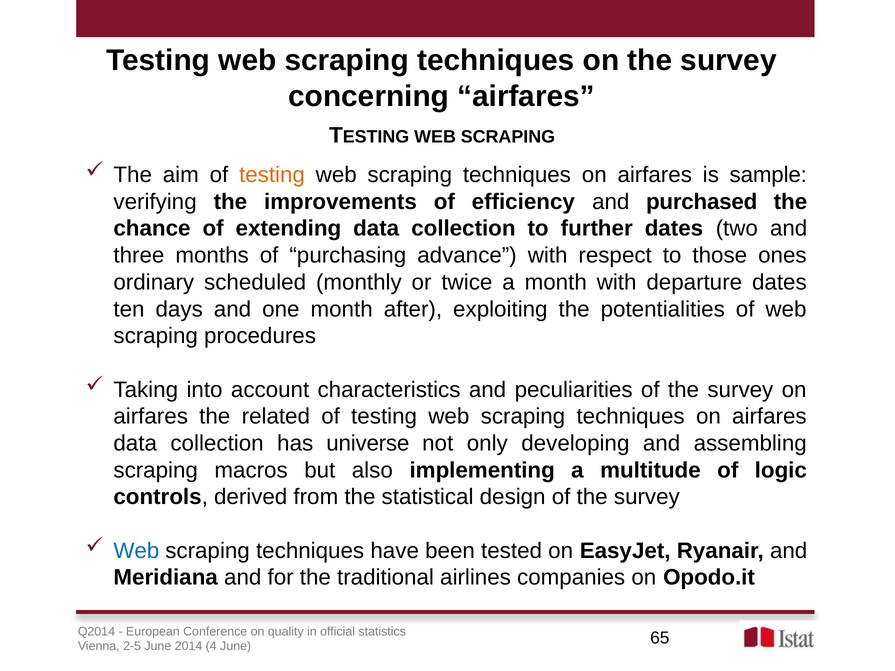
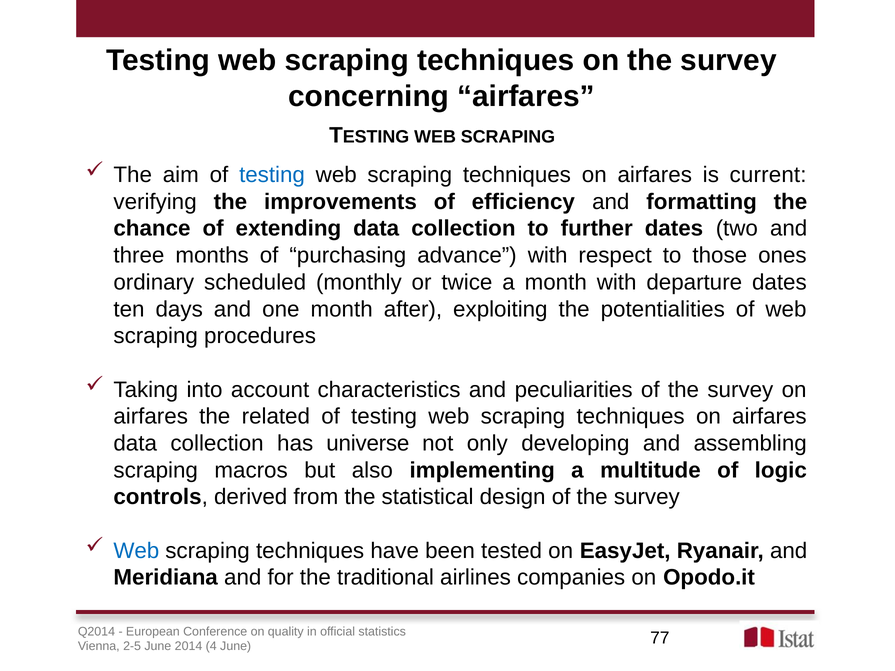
testing at (272, 175) colour: orange -> blue
sample: sample -> current
purchased: purchased -> formatting
65: 65 -> 77
